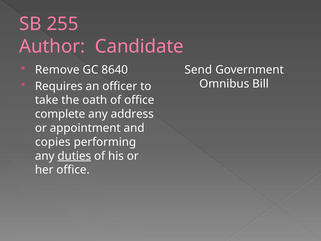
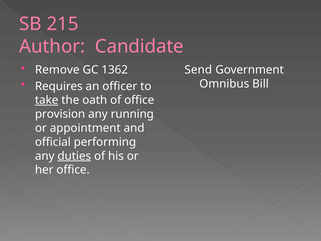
255: 255 -> 215
8640: 8640 -> 1362
take underline: none -> present
complete: complete -> provision
address: address -> running
copies: copies -> official
